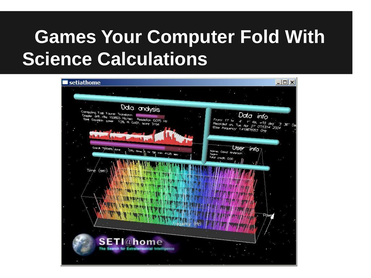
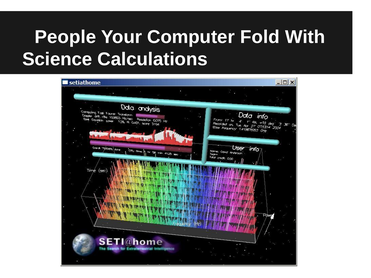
Games: Games -> People
